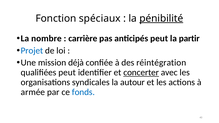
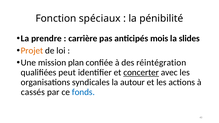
pénibilité underline: present -> none
nombre: nombre -> prendre
anticipés peut: peut -> mois
partir: partir -> slides
Projet colour: blue -> orange
déjà: déjà -> plan
armée: armée -> cassés
